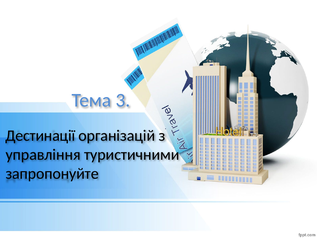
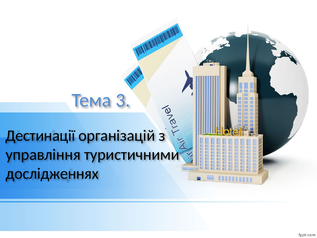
запропонуйте: запропонуйте -> дослідженнях
